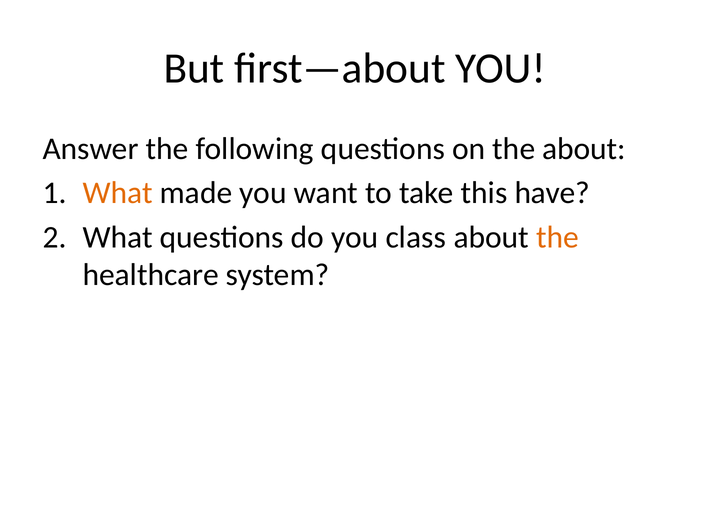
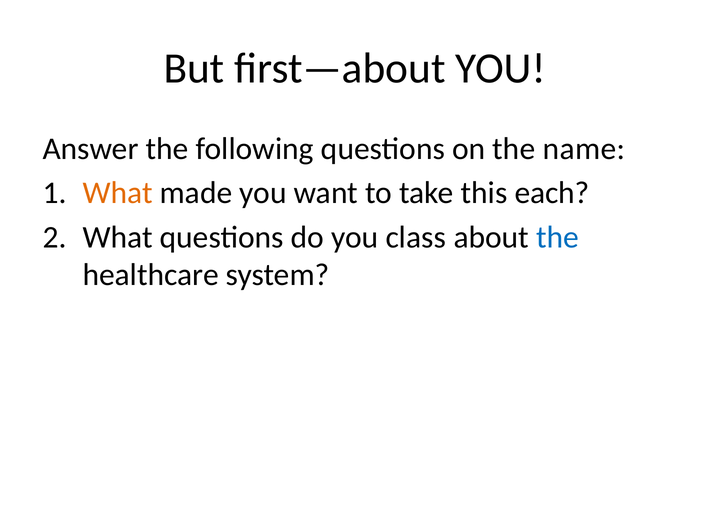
the about: about -> name
have: have -> each
the at (558, 237) colour: orange -> blue
